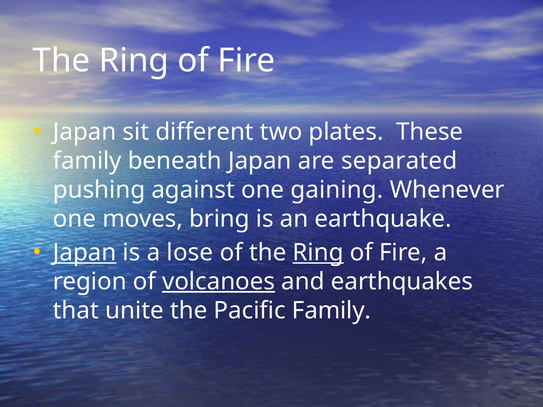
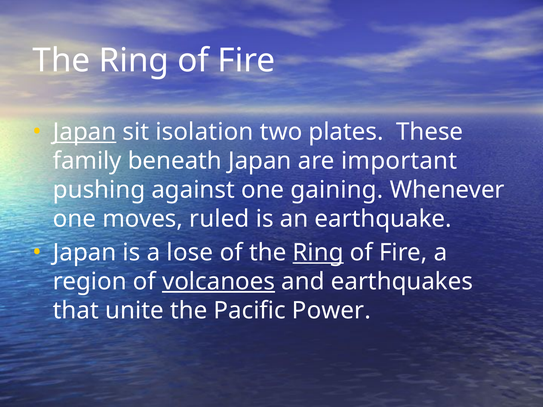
Japan at (85, 132) underline: none -> present
different: different -> isolation
separated: separated -> important
bring: bring -> ruled
Japan at (85, 253) underline: present -> none
Pacific Family: Family -> Power
